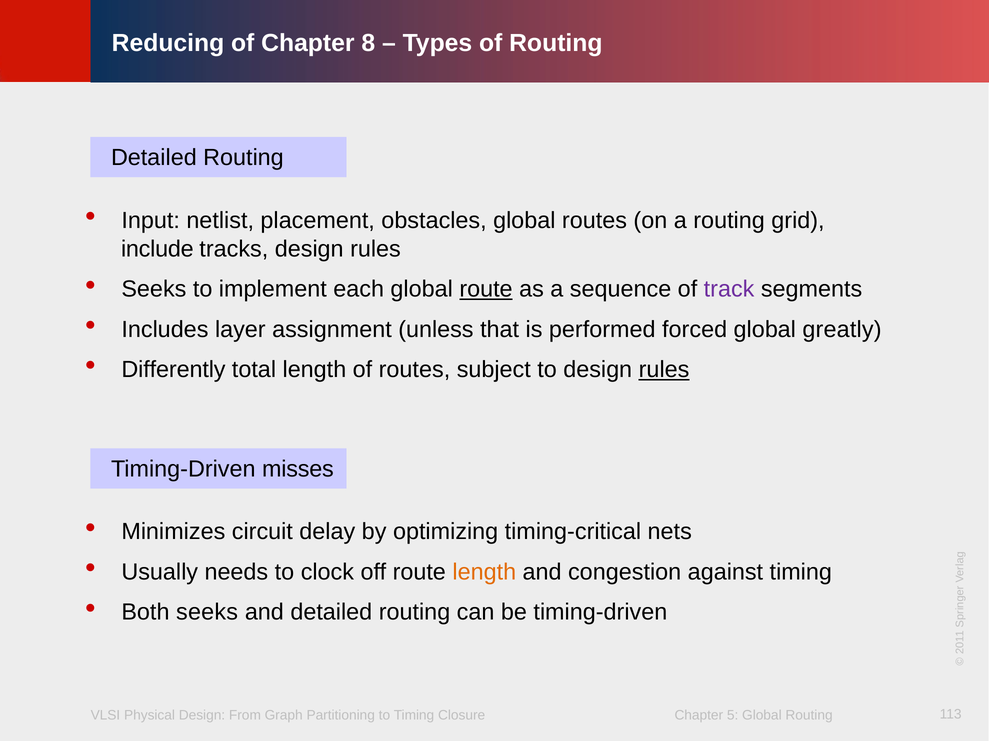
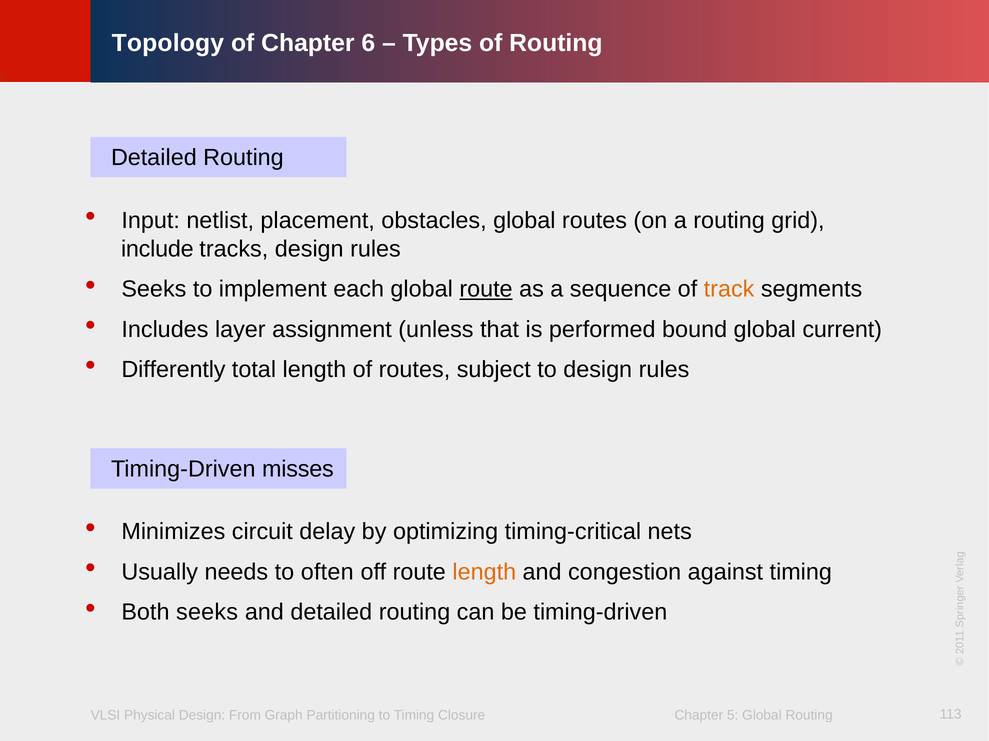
Reducing: Reducing -> Topology
8: 8 -> 6
track colour: purple -> orange
forced: forced -> bound
greatly: greatly -> current
rules at (664, 370) underline: present -> none
clock: clock -> often
